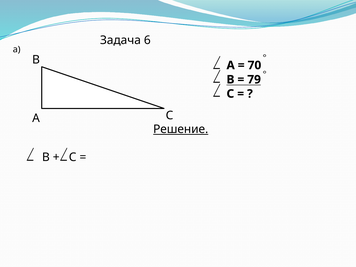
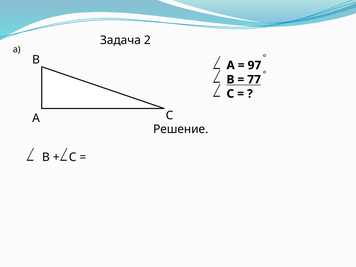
6: 6 -> 2
70: 70 -> 97
79: 79 -> 77
Решение underline: present -> none
